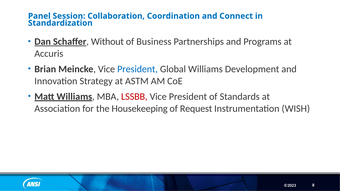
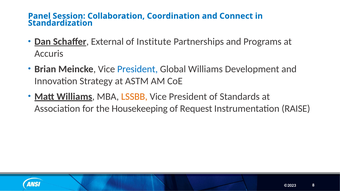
Without: Without -> External
Business: Business -> Institute
LSSBB colour: red -> orange
WISH: WISH -> RAISE
